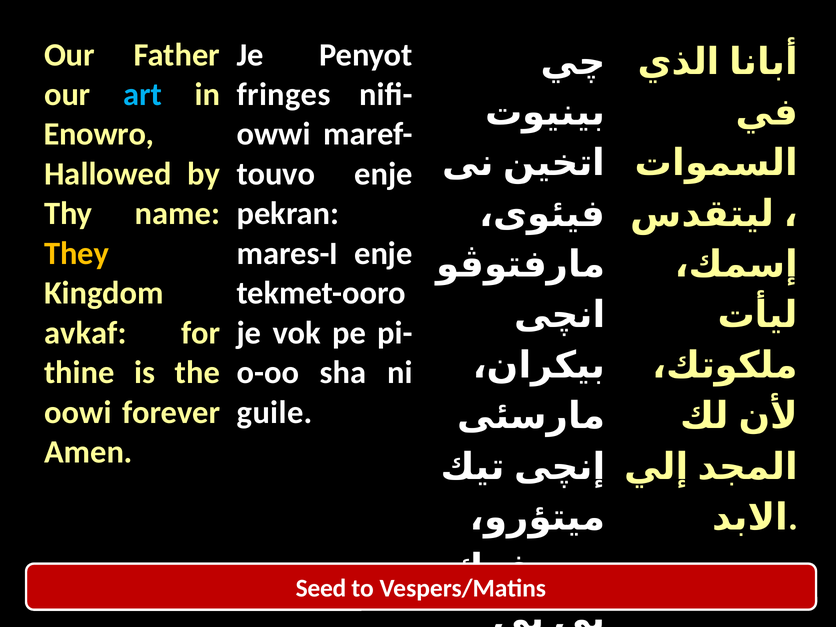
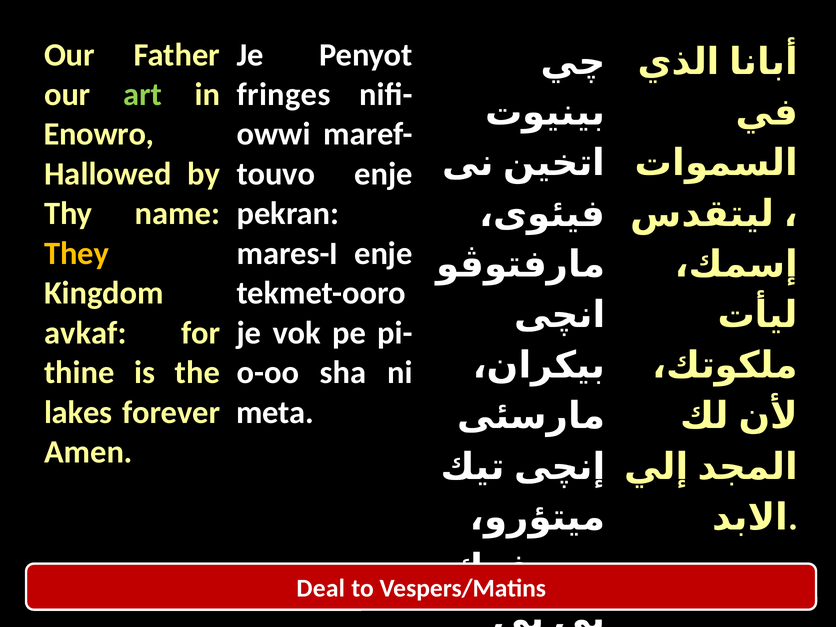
art colour: light blue -> light green
oowi: oowi -> lakes
guile: guile -> meta
Seed: Seed -> Deal
